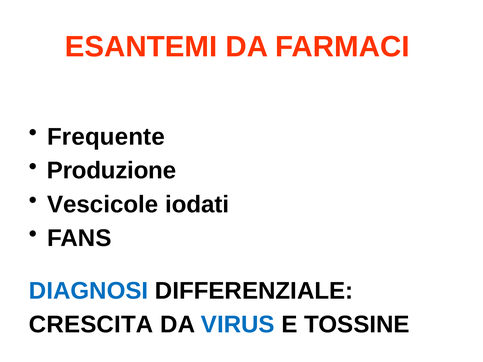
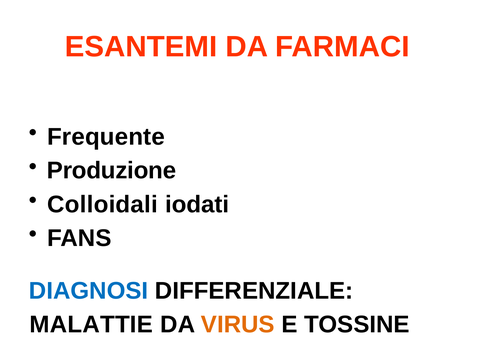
Vescicole: Vescicole -> Colloidali
CRESCITA: CRESCITA -> MALATTIE
VIRUS colour: blue -> orange
